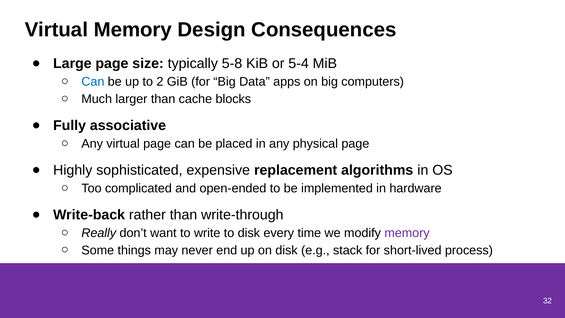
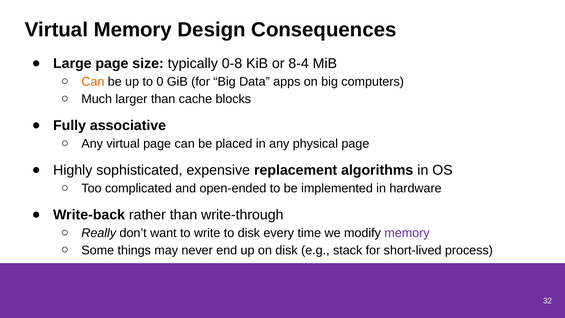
5-8: 5-8 -> 0-8
5-4: 5-4 -> 8-4
Can at (93, 82) colour: blue -> orange
2: 2 -> 0
